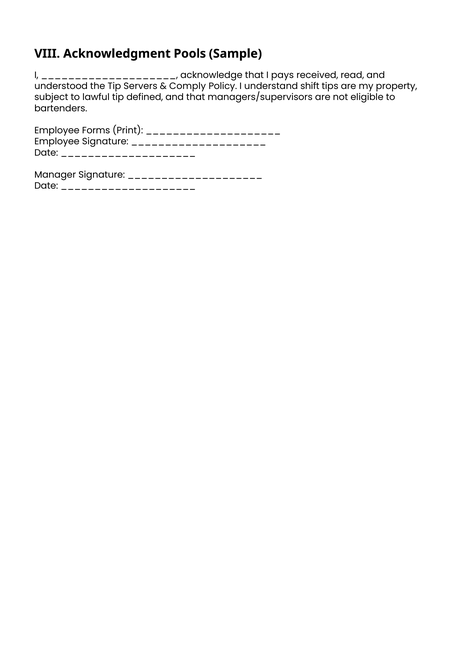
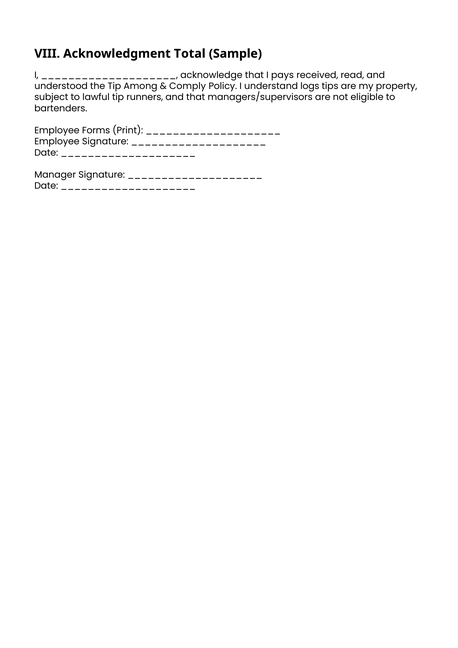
Pools: Pools -> Total
Servers: Servers -> Among
shift: shift -> logs
defined: defined -> runners
